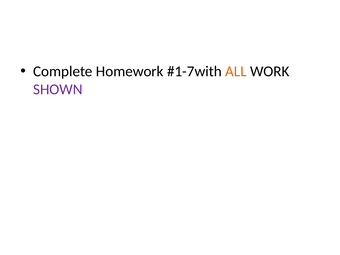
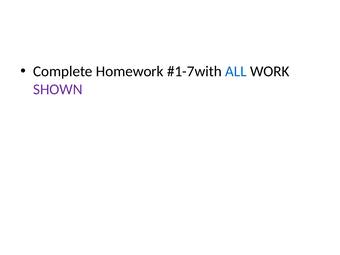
ALL colour: orange -> blue
